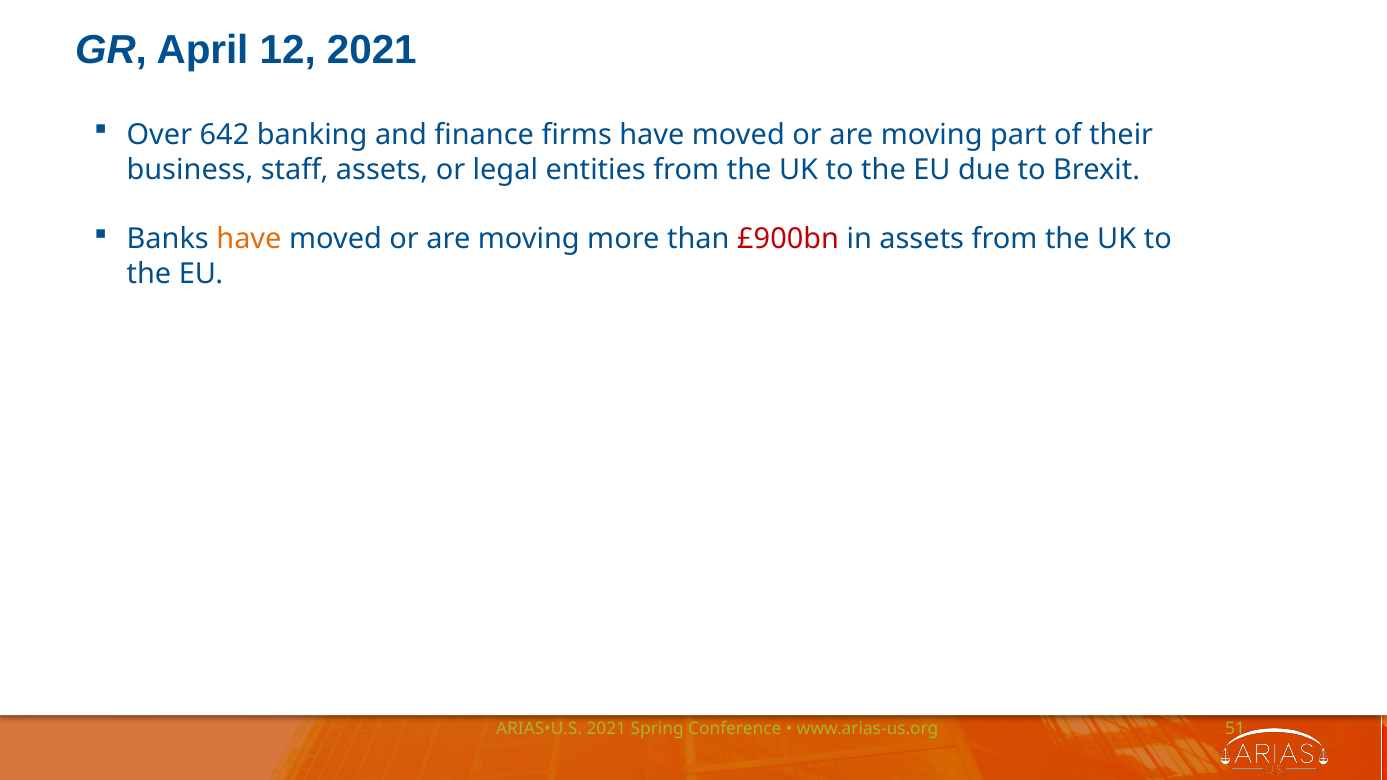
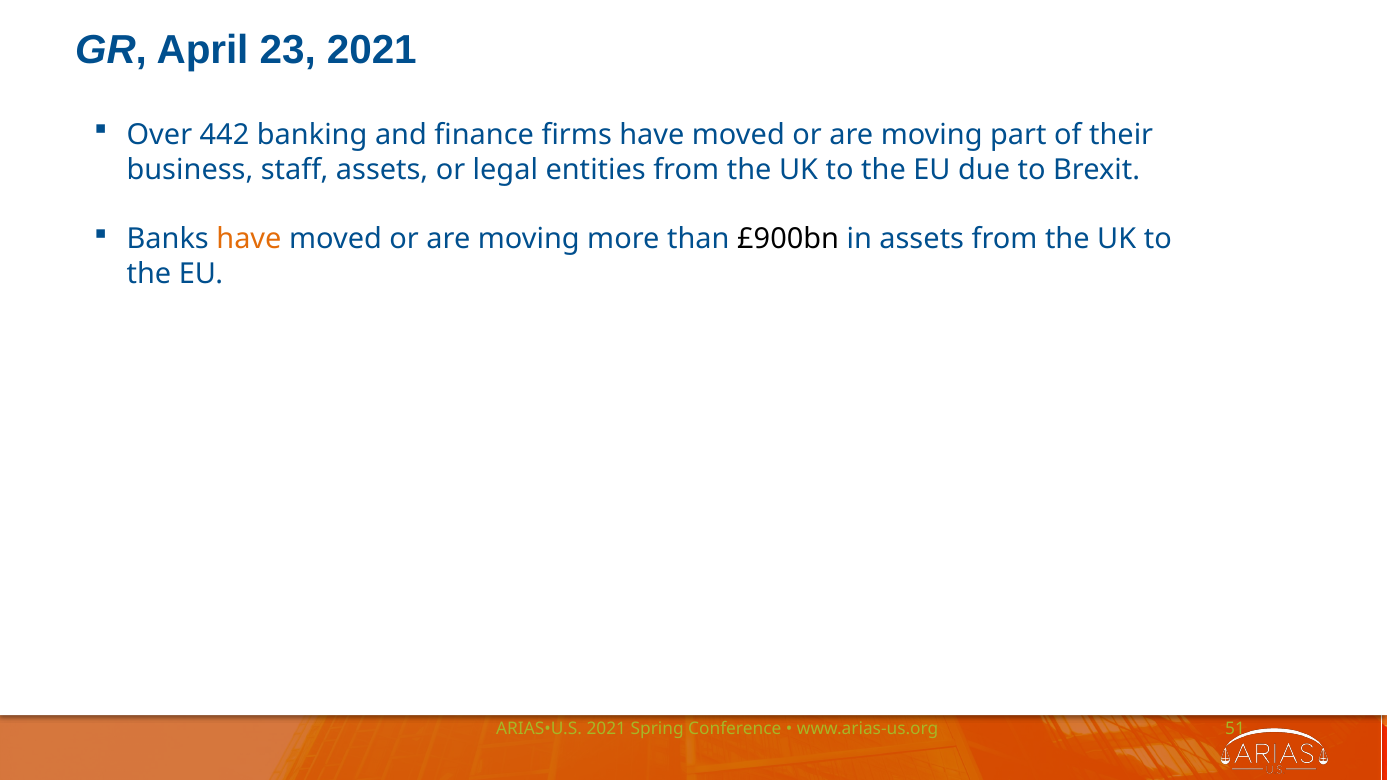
12: 12 -> 23
642: 642 -> 442
£900bn colour: red -> black
